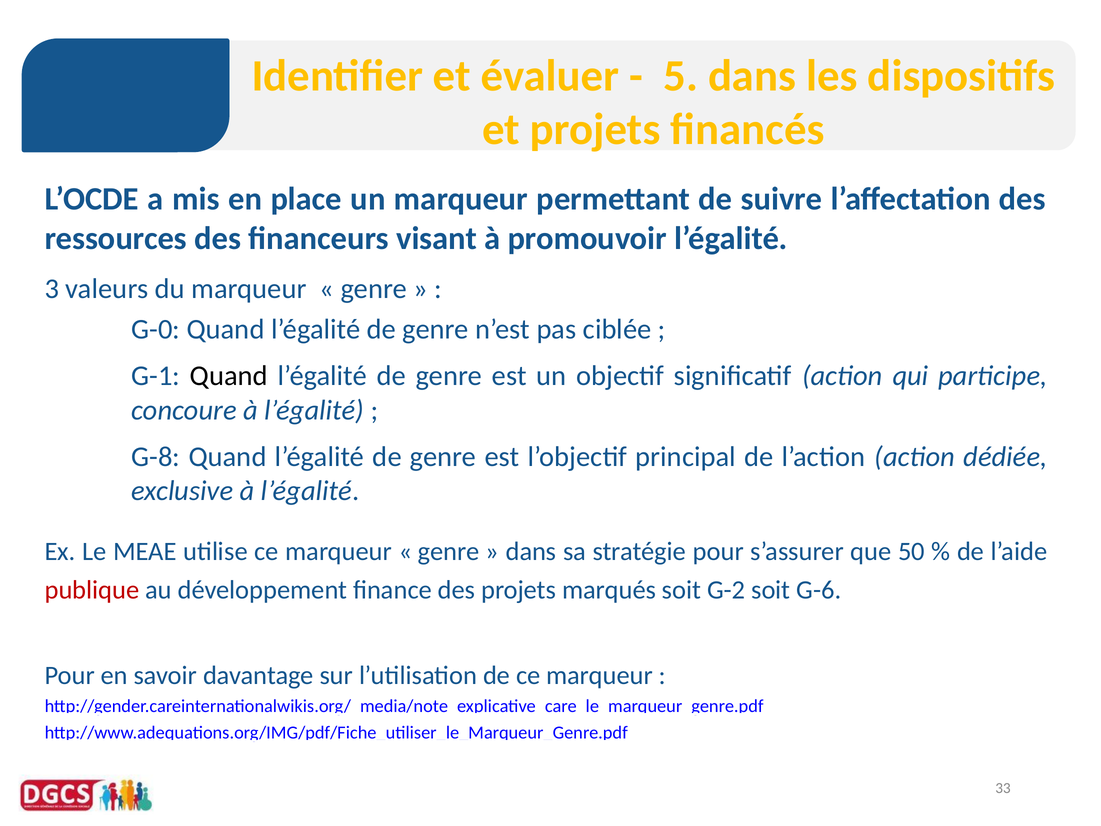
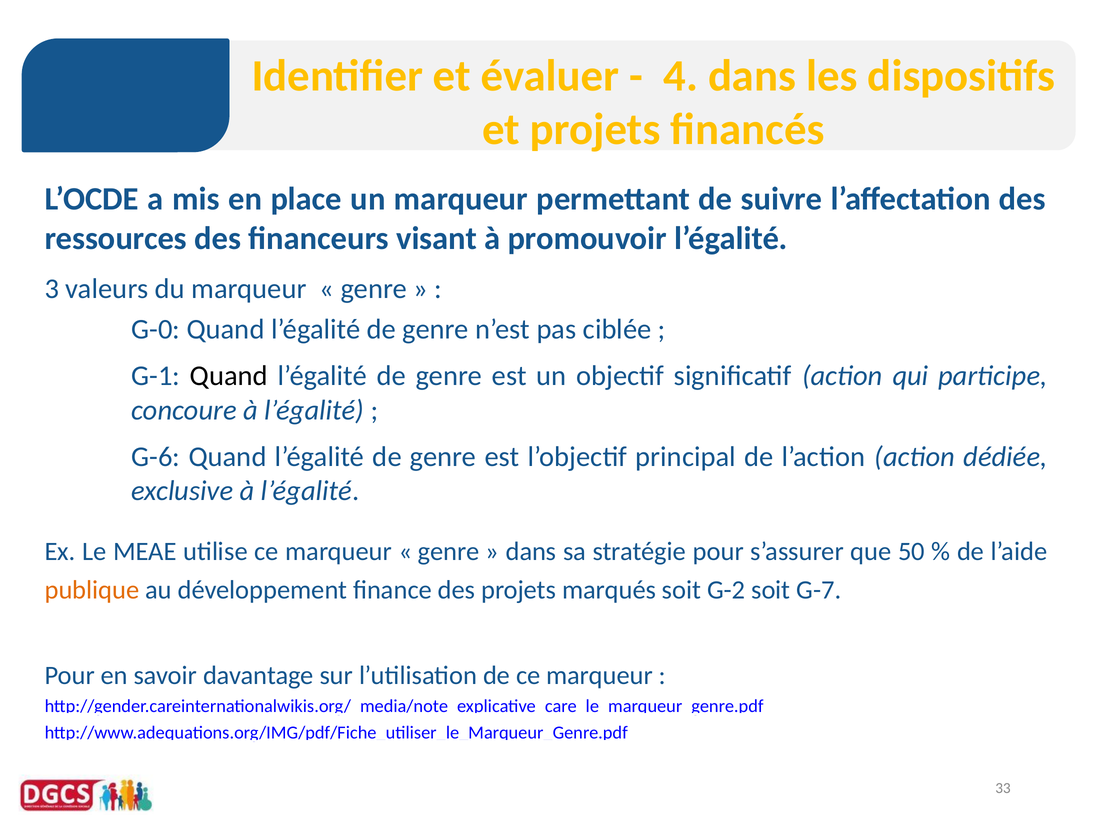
5: 5 -> 4
G-8: G-8 -> G-6
publique colour: red -> orange
G-6: G-6 -> G-7
